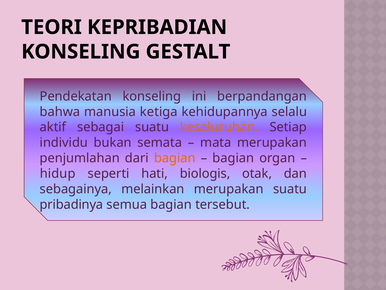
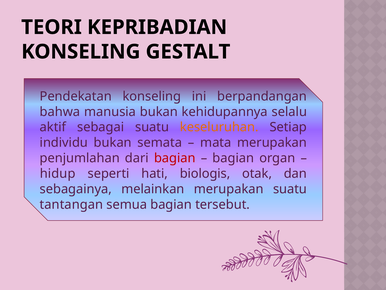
manusia ketiga: ketiga -> bukan
bagian at (175, 158) colour: orange -> red
pribadinya: pribadinya -> tantangan
